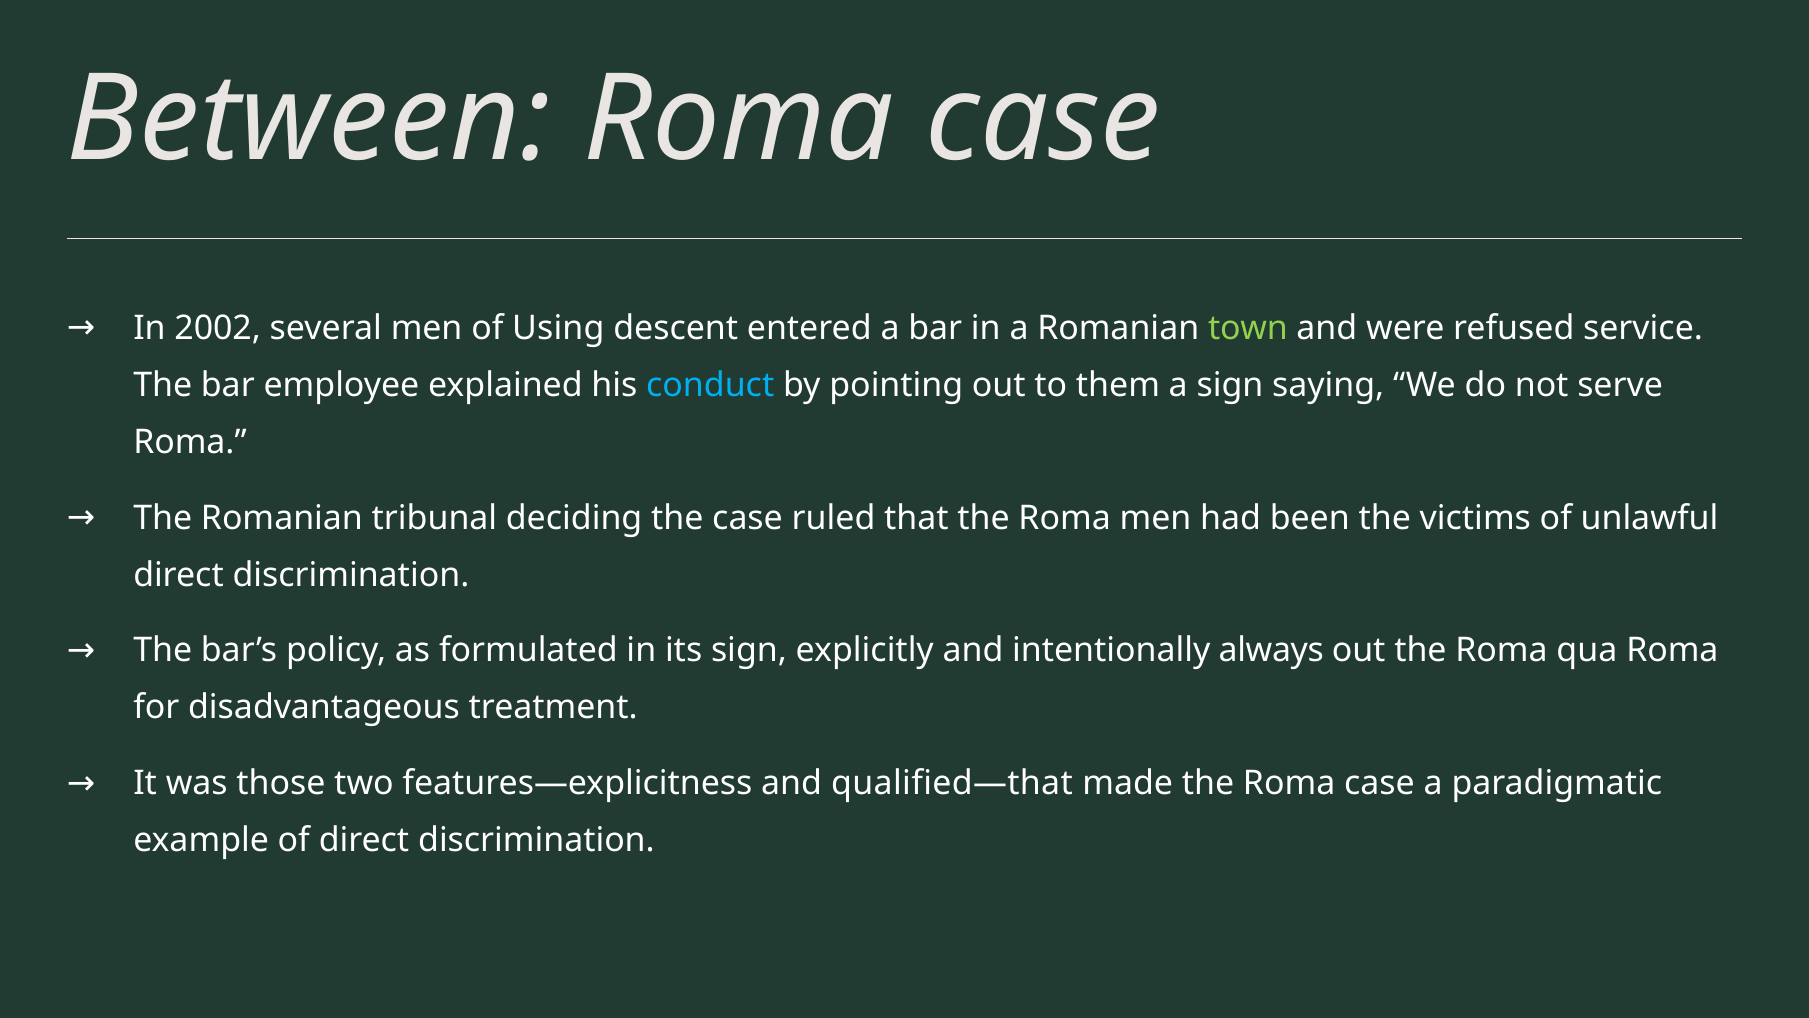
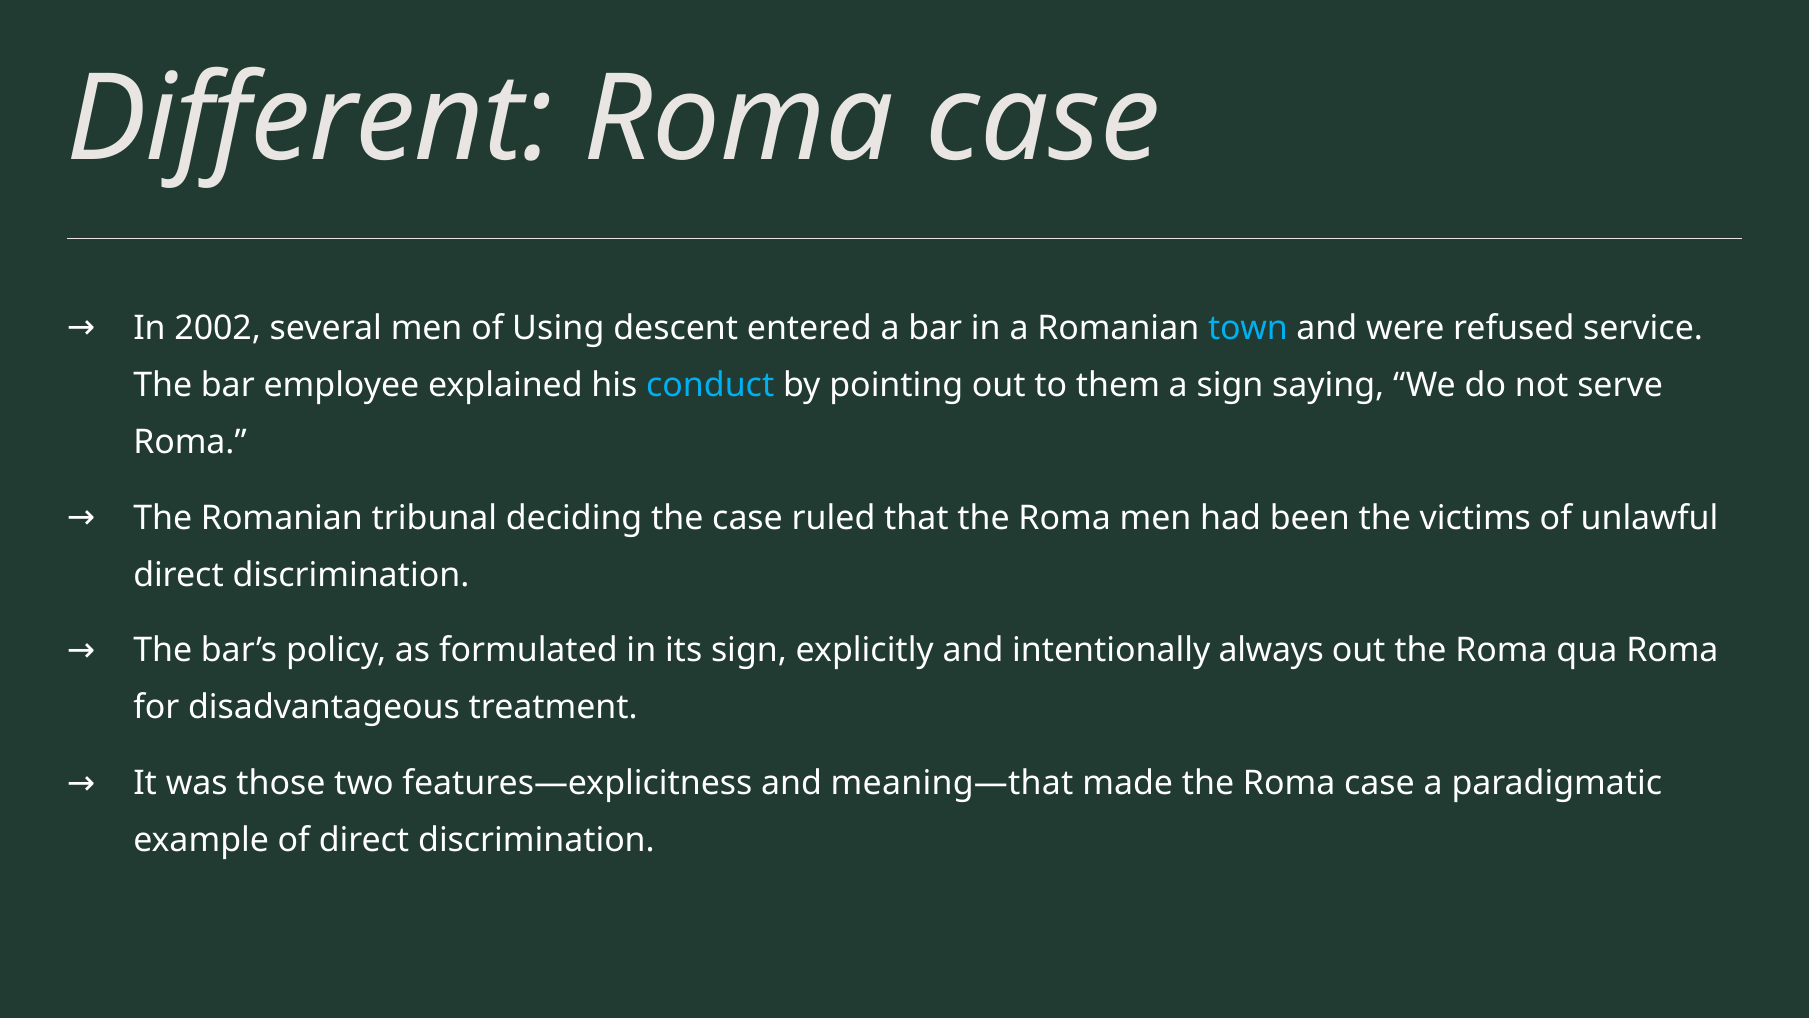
Between: Between -> Different
town colour: light green -> light blue
qualified—that: qualified—that -> meaning—that
